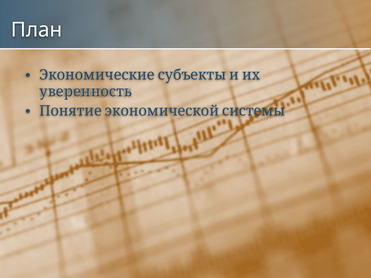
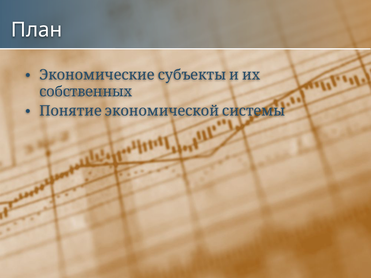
уверенность: уверенность -> собственных
